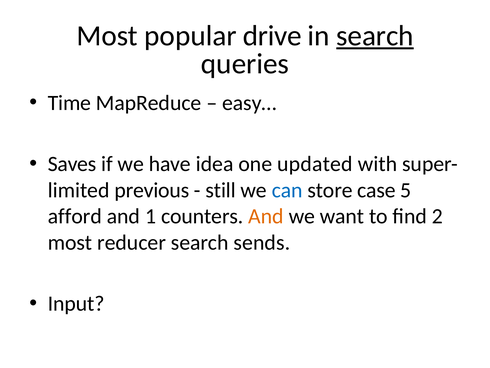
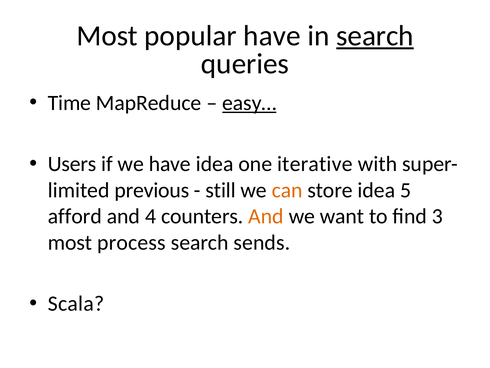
popular drive: drive -> have
easy… underline: none -> present
Saves: Saves -> Users
updated: updated -> iterative
can colour: blue -> orange
store case: case -> idea
1: 1 -> 4
2: 2 -> 3
reducer: reducer -> process
Input: Input -> Scala
